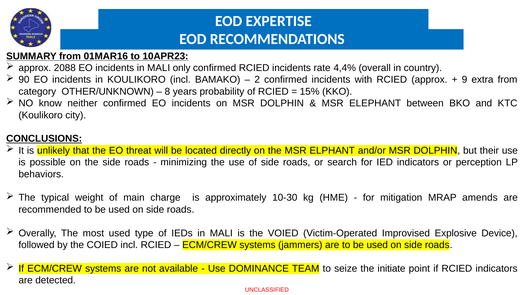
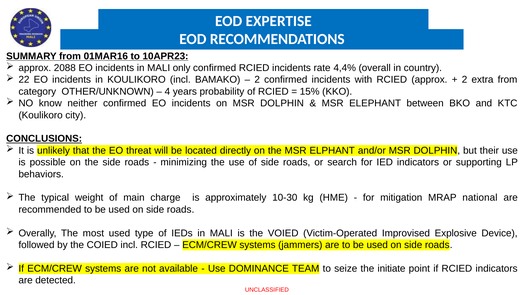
90: 90 -> 22
9 at (465, 80): 9 -> 2
8: 8 -> 4
perception: perception -> supporting
amends: amends -> national
